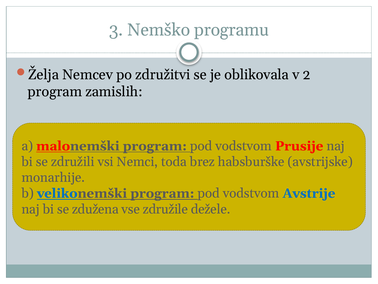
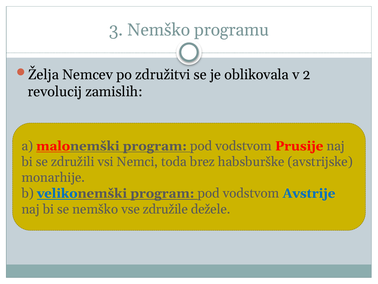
program at (55, 92): program -> revolucij
se zdužena: zdužena -> nemško
